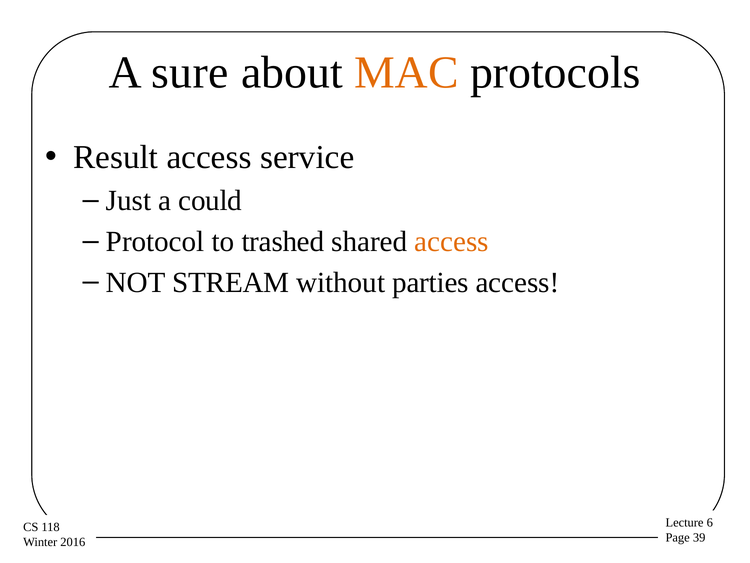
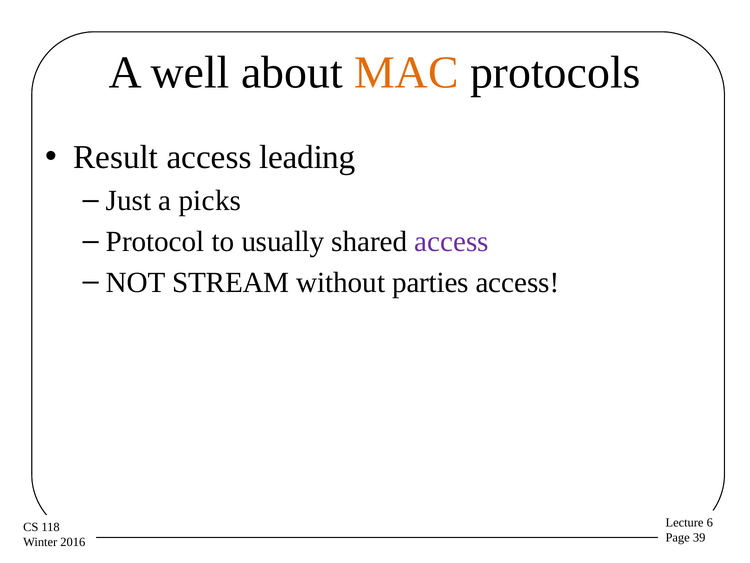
sure: sure -> well
service: service -> leading
could: could -> picks
trashed: trashed -> usually
access at (452, 241) colour: orange -> purple
